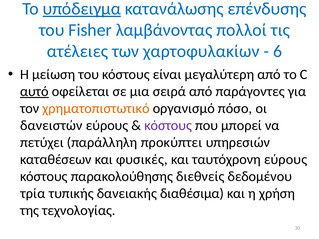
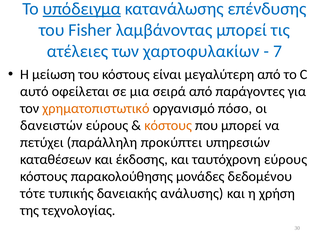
λαμβάνοντας πολλοί: πολλοί -> μπορεί
6: 6 -> 7
αυτό underline: present -> none
κόστους at (168, 126) colour: purple -> orange
φυσικές: φυσικές -> έκδοσης
διεθνείς: διεθνείς -> μονάδες
τρία: τρία -> τότε
διαθέσιμα: διαθέσιμα -> ανάλυσης
